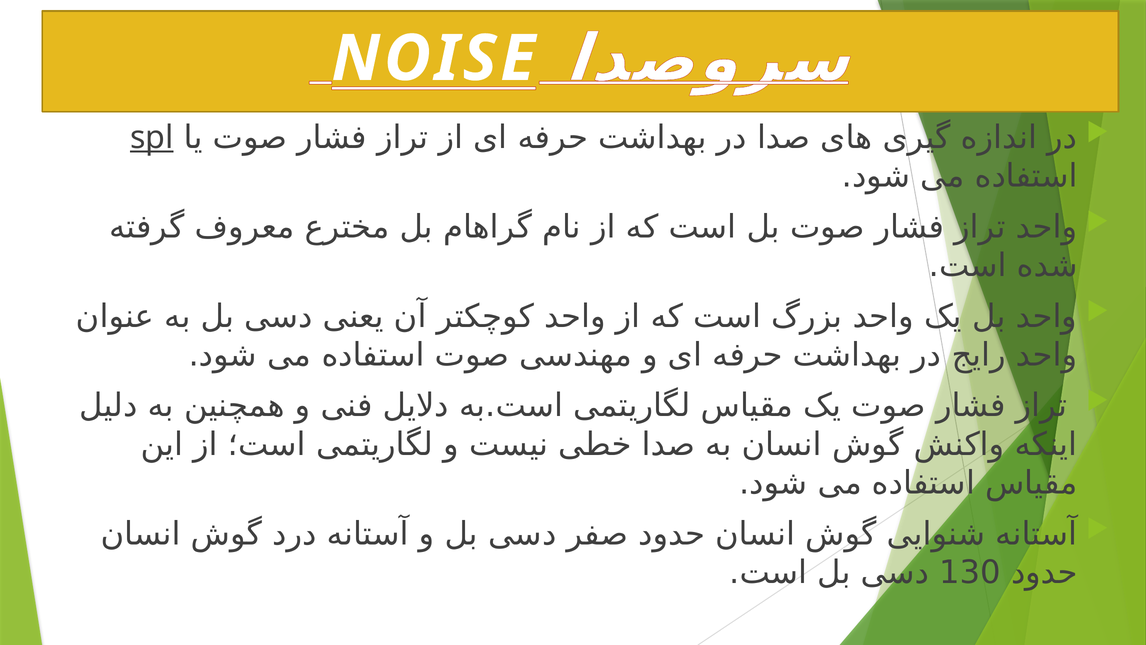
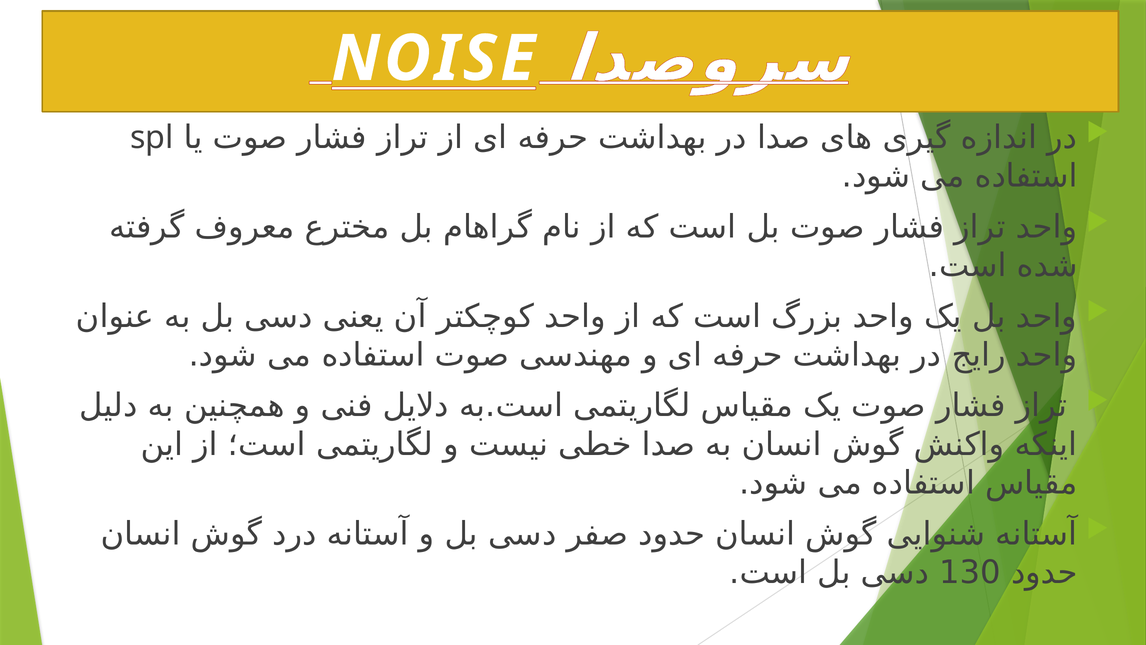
spl underline: present -> none
